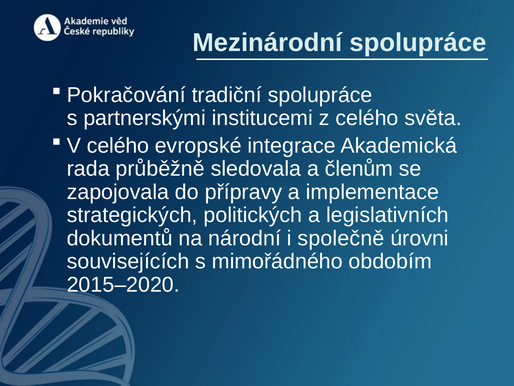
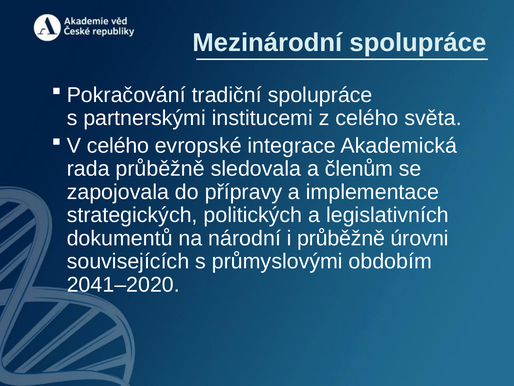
i společně: společně -> průběžně
mimořádného: mimořádného -> průmyslovými
2015–2020: 2015–2020 -> 2041–2020
